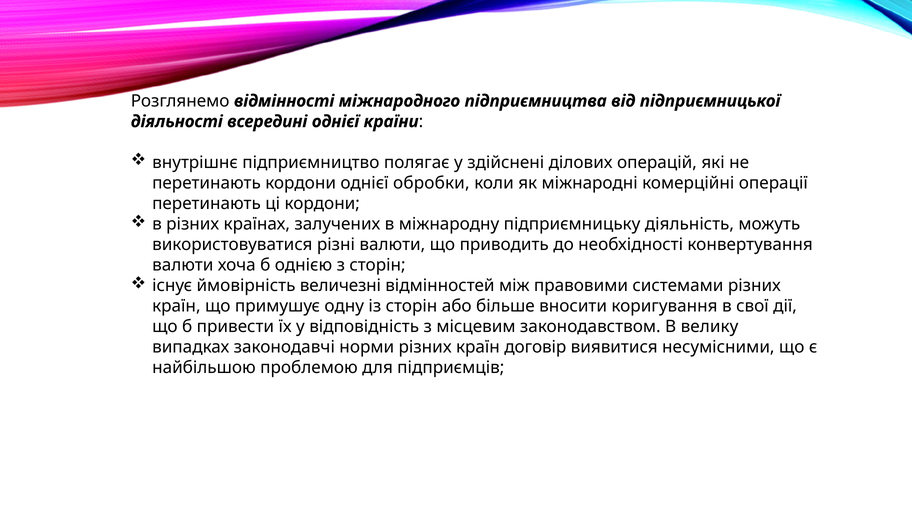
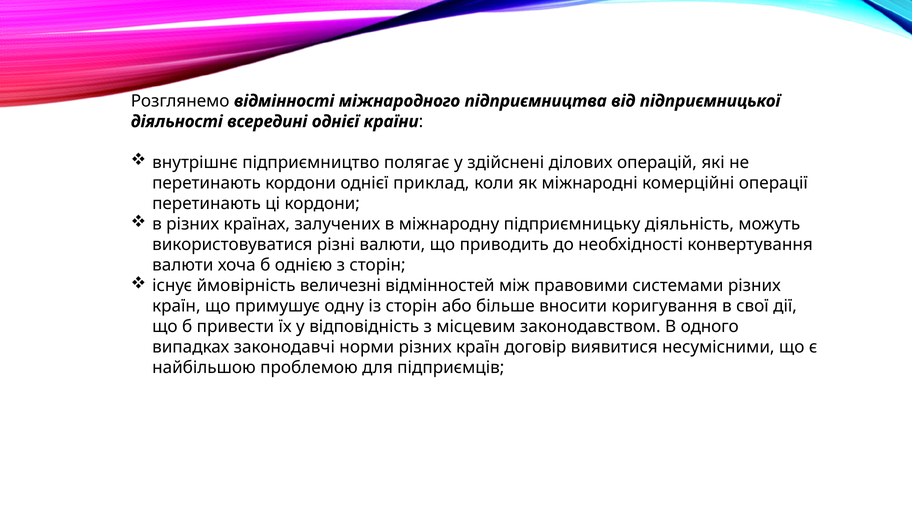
обробки: обробки -> приклад
велику: велику -> одного
